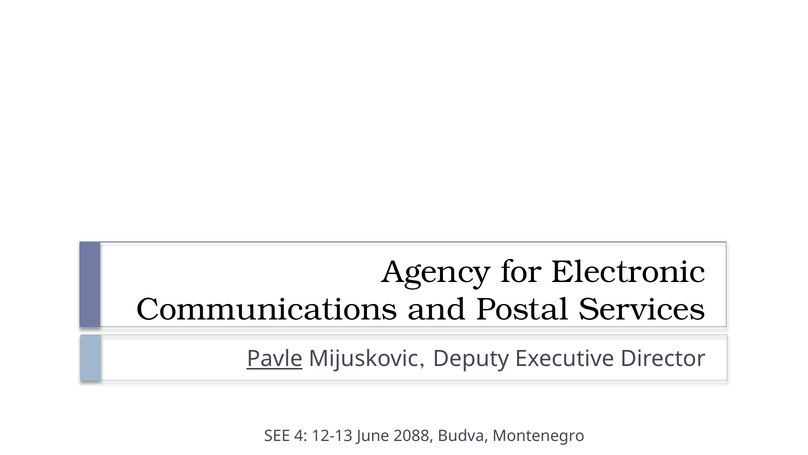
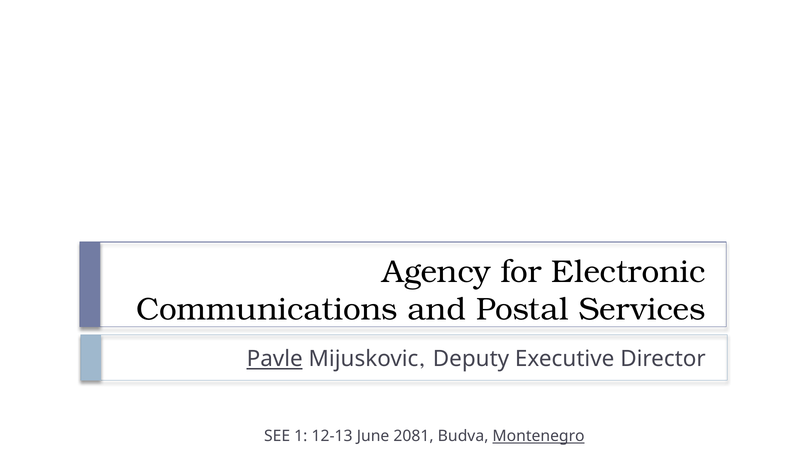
4: 4 -> 1
2088: 2088 -> 2081
Montenegro underline: none -> present
